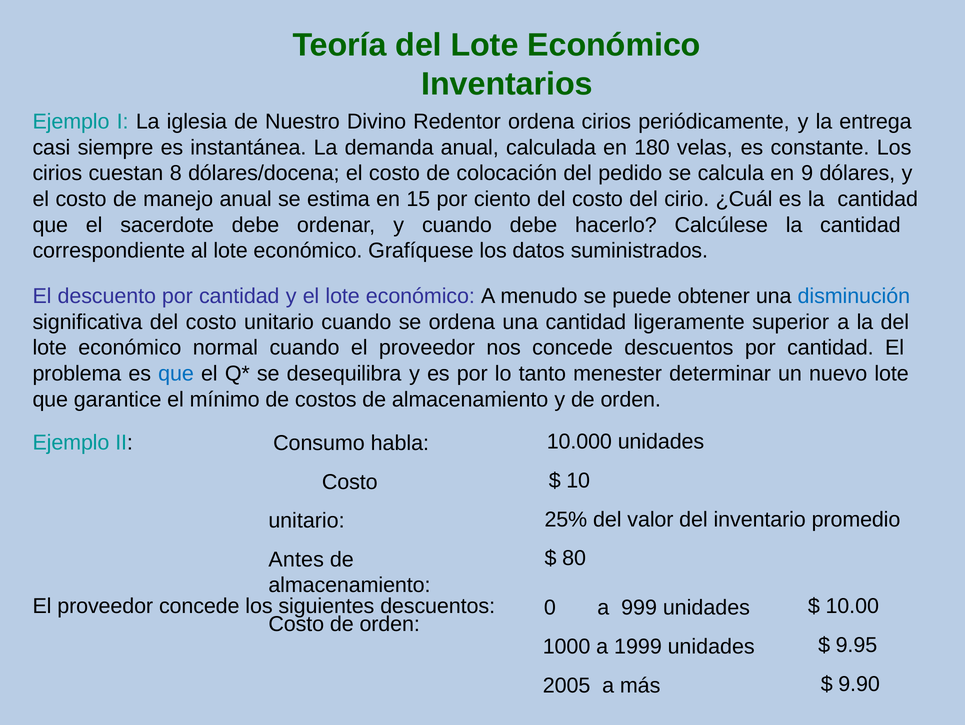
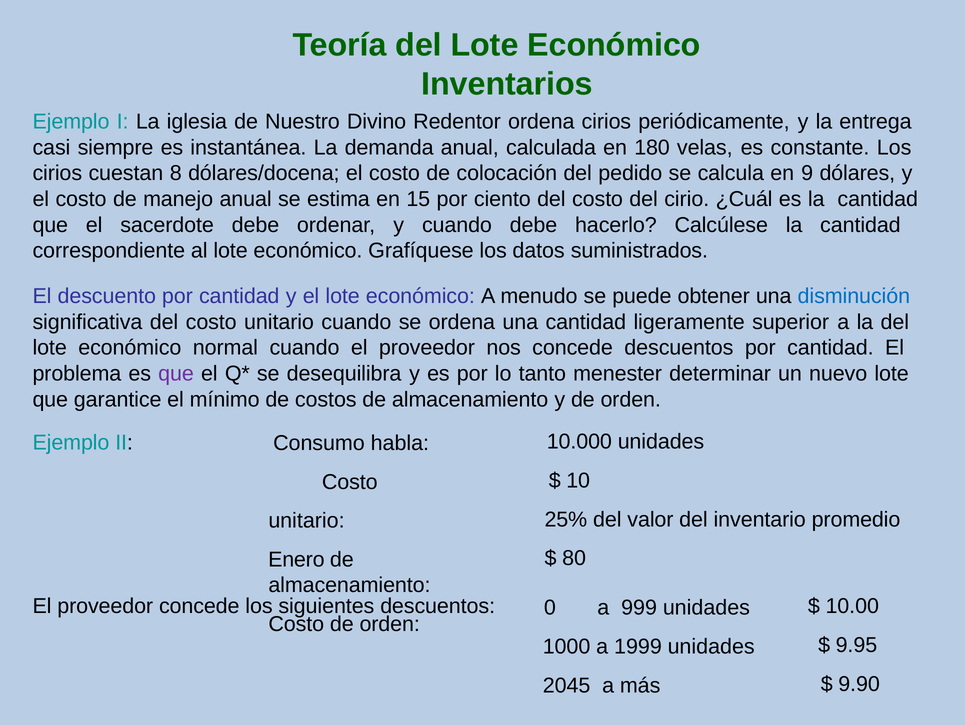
que at (176, 373) colour: blue -> purple
Antes: Antes -> Enero
2005: 2005 -> 2045
